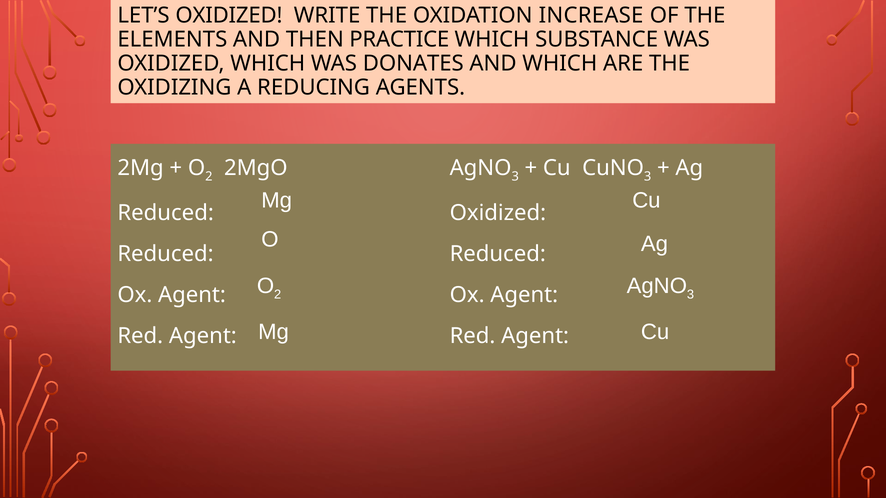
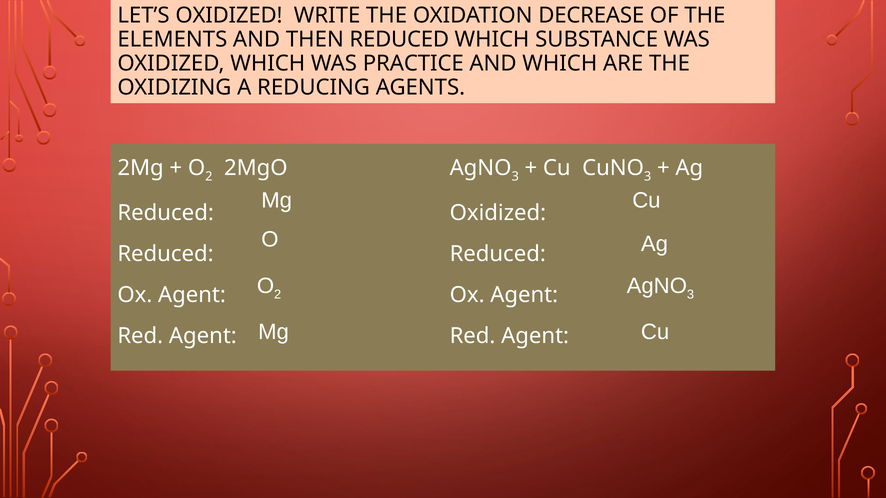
INCREASE: INCREASE -> DECREASE
THEN PRACTICE: PRACTICE -> REDUCED
DONATES: DONATES -> PRACTICE
